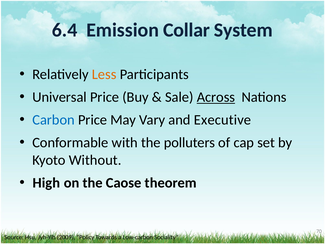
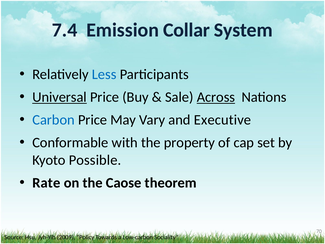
6.4: 6.4 -> 7.4
Less colour: orange -> blue
Universal underline: none -> present
polluters: polluters -> property
Without: Without -> Possible
High: High -> Rate
